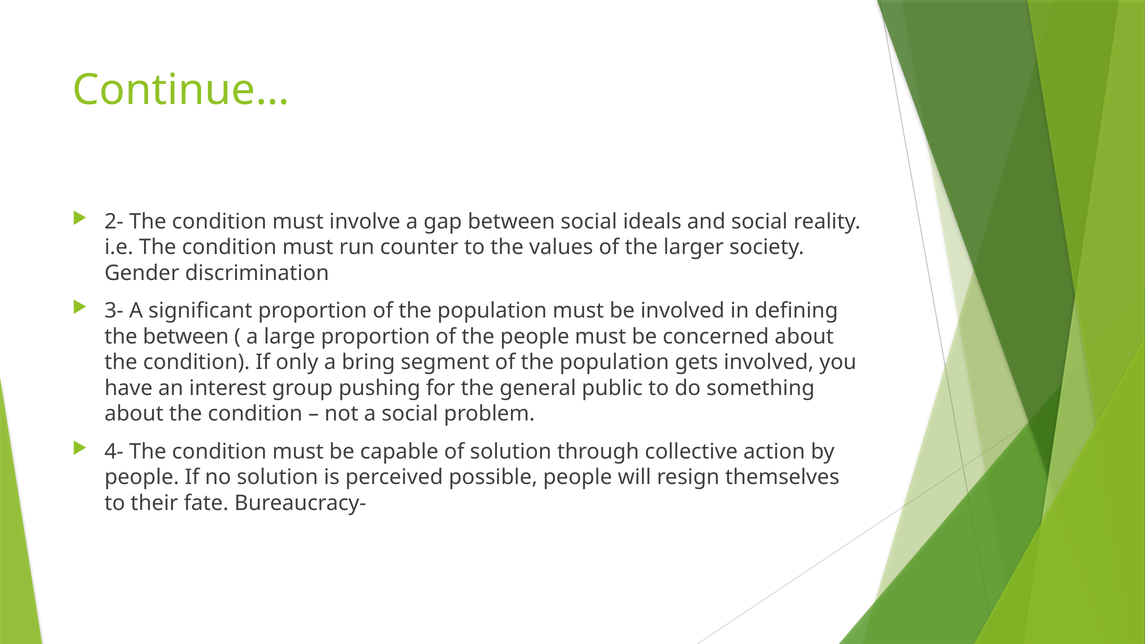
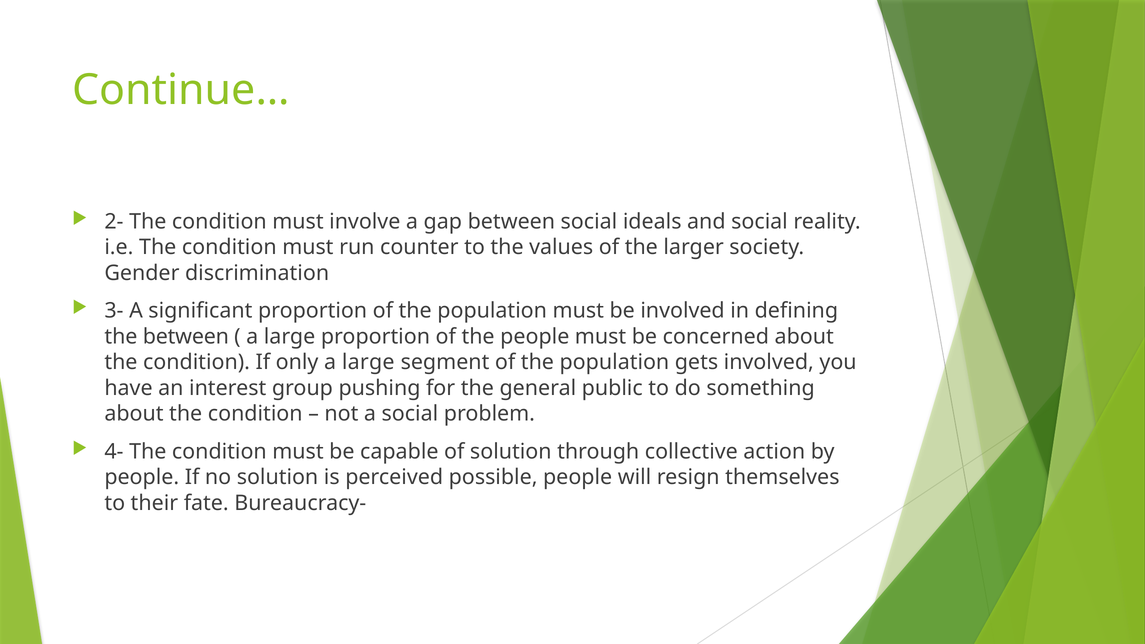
only a bring: bring -> large
